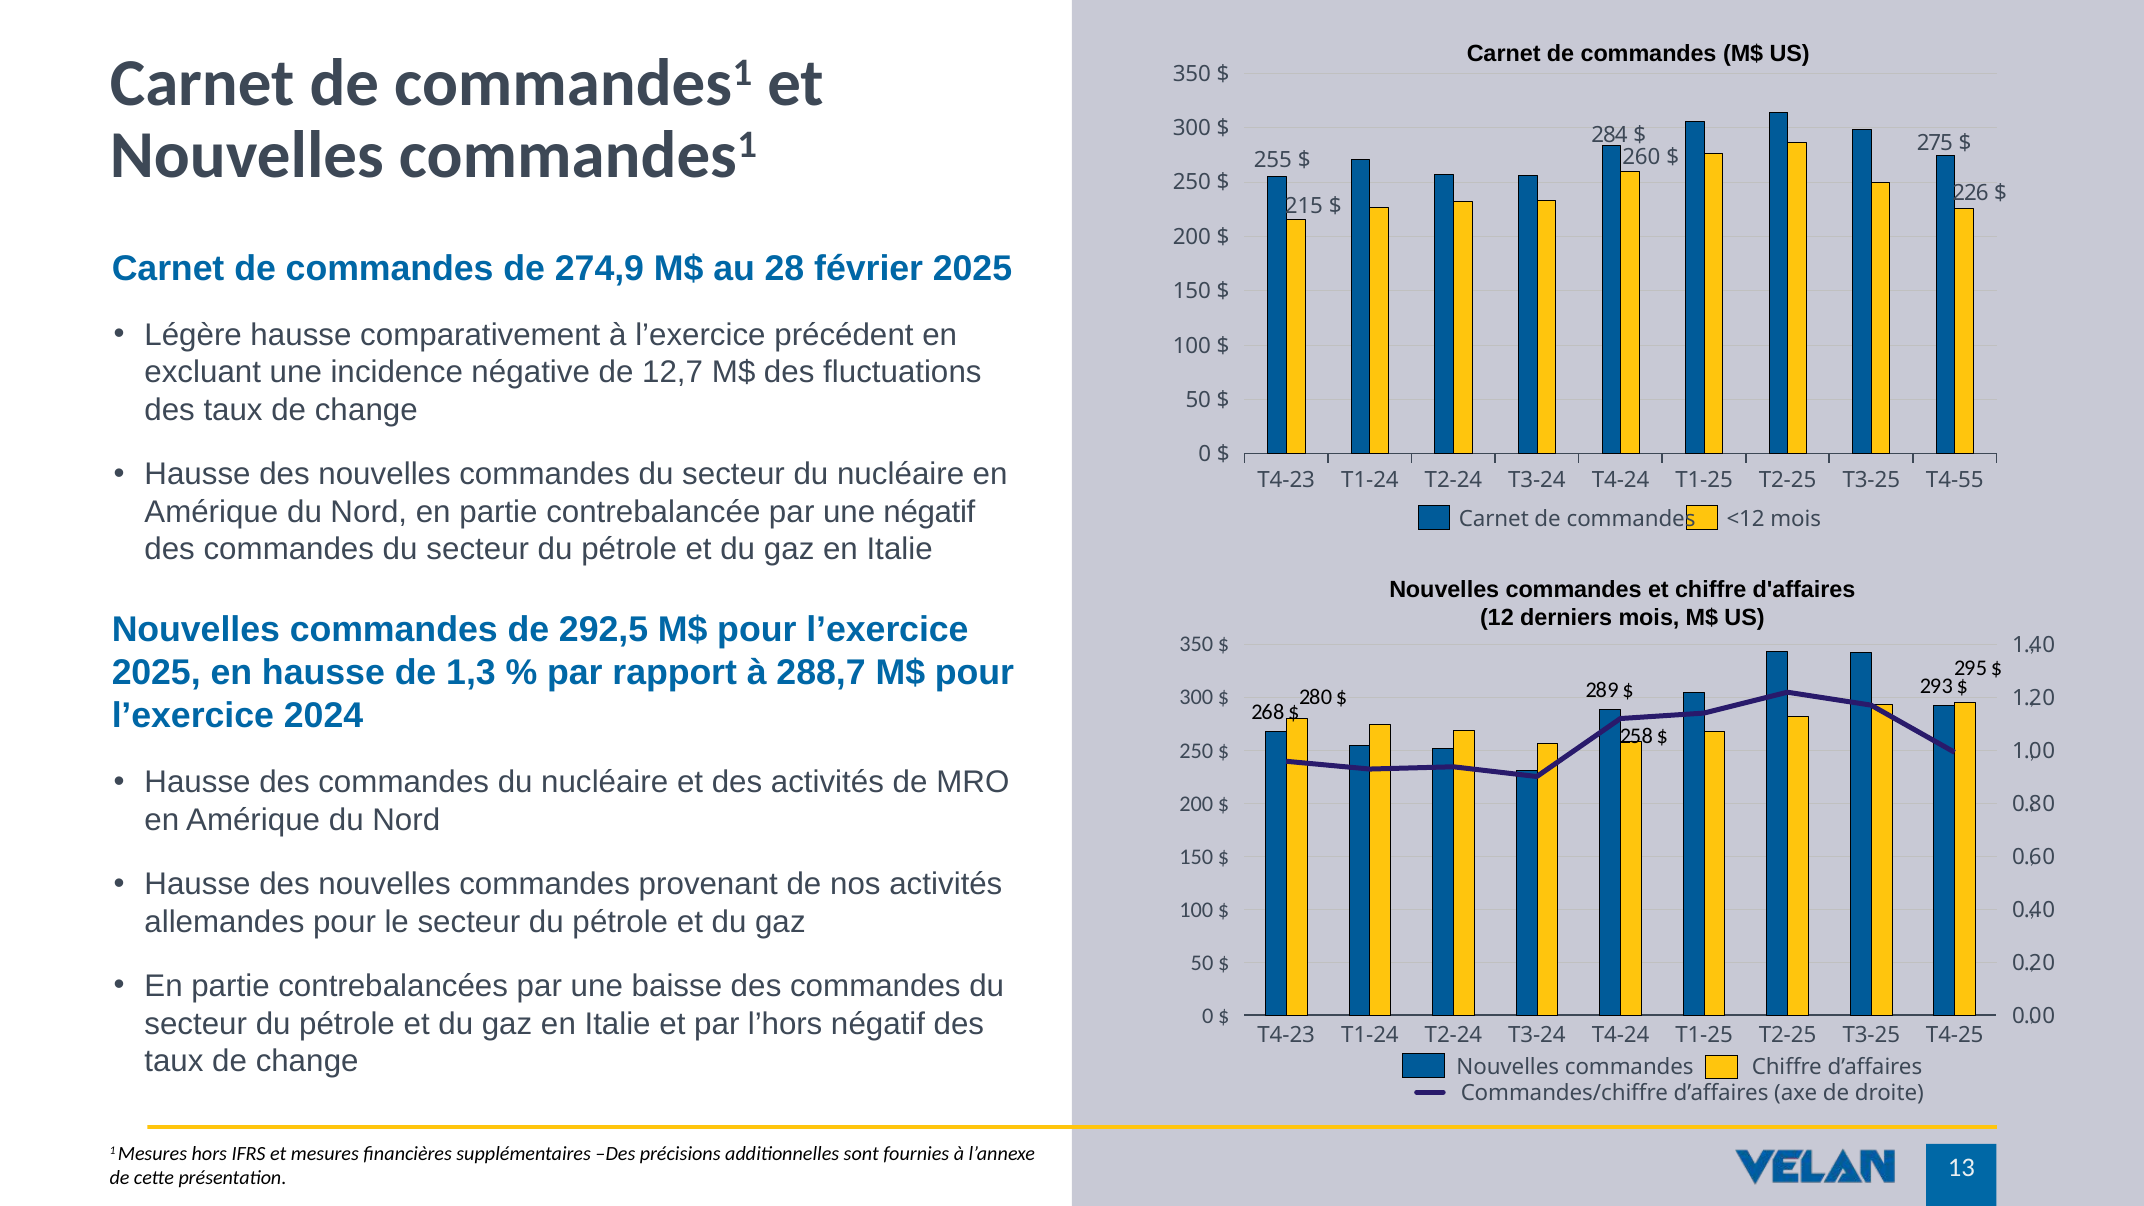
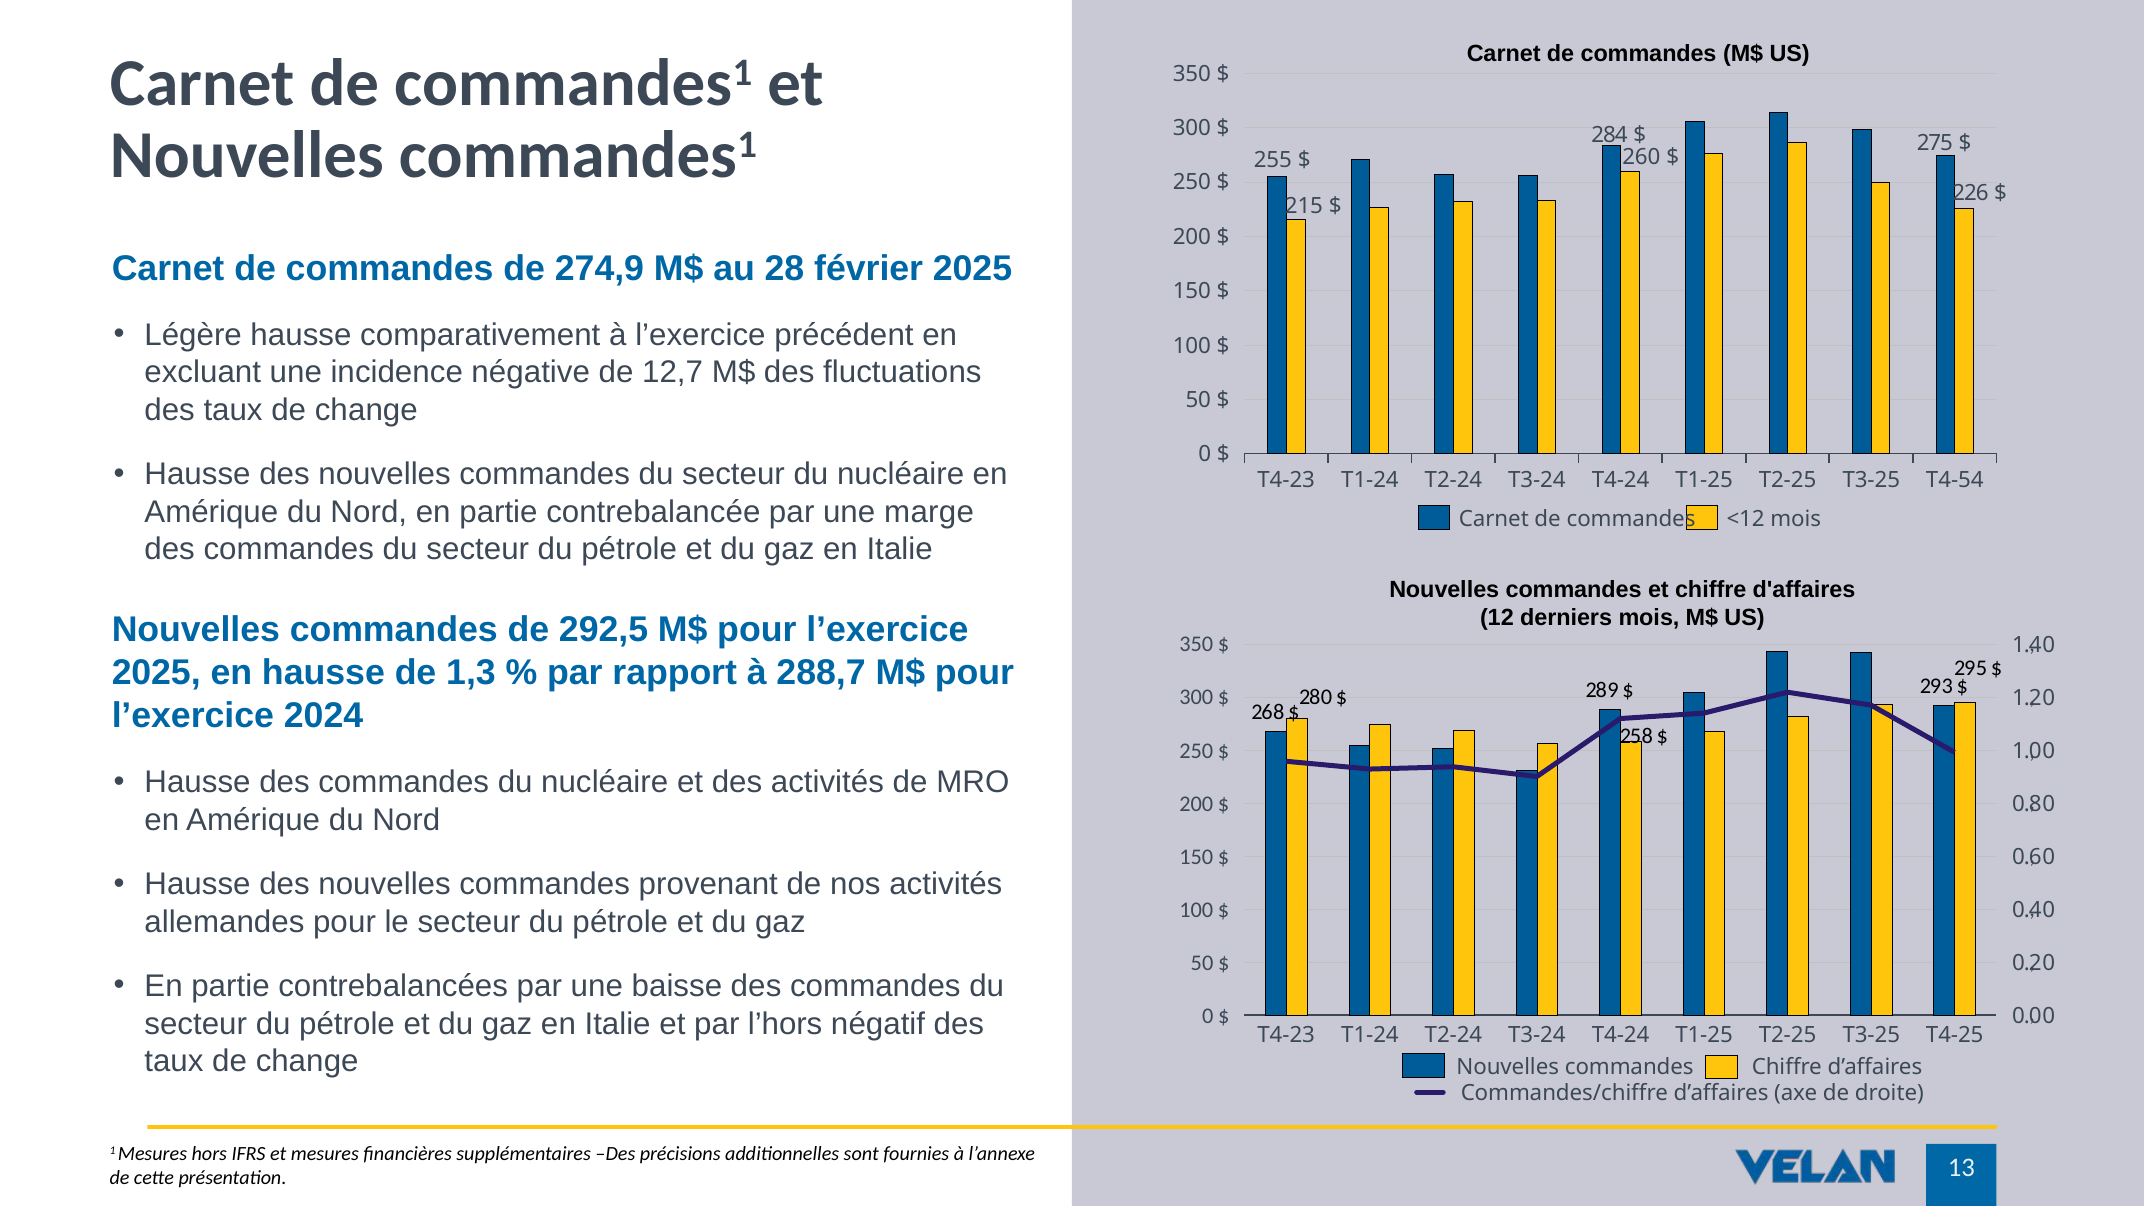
T4-55: T4-55 -> T4-54
une négatif: négatif -> marge
